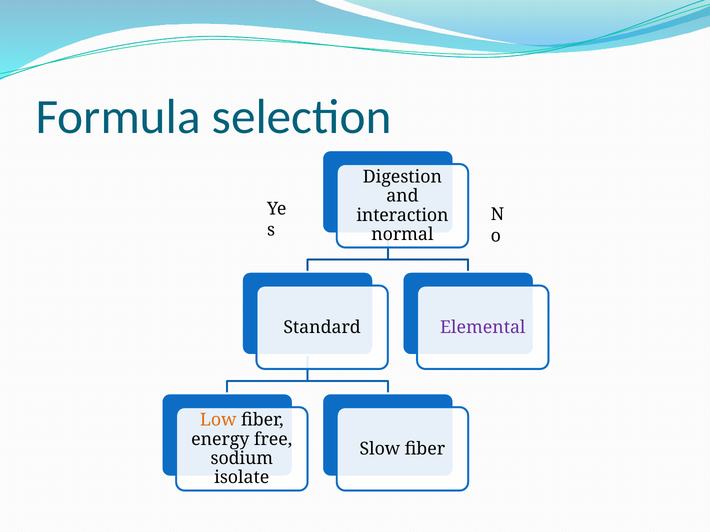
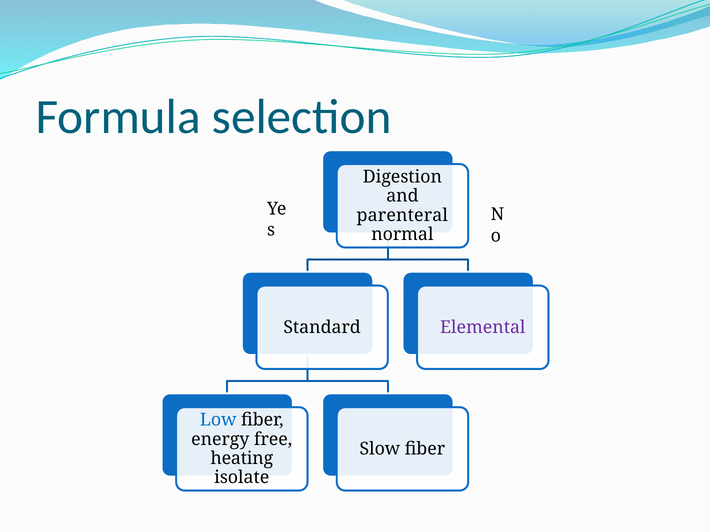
interaction: interaction -> parenteral
Low colour: orange -> blue
sodium: sodium -> heating
